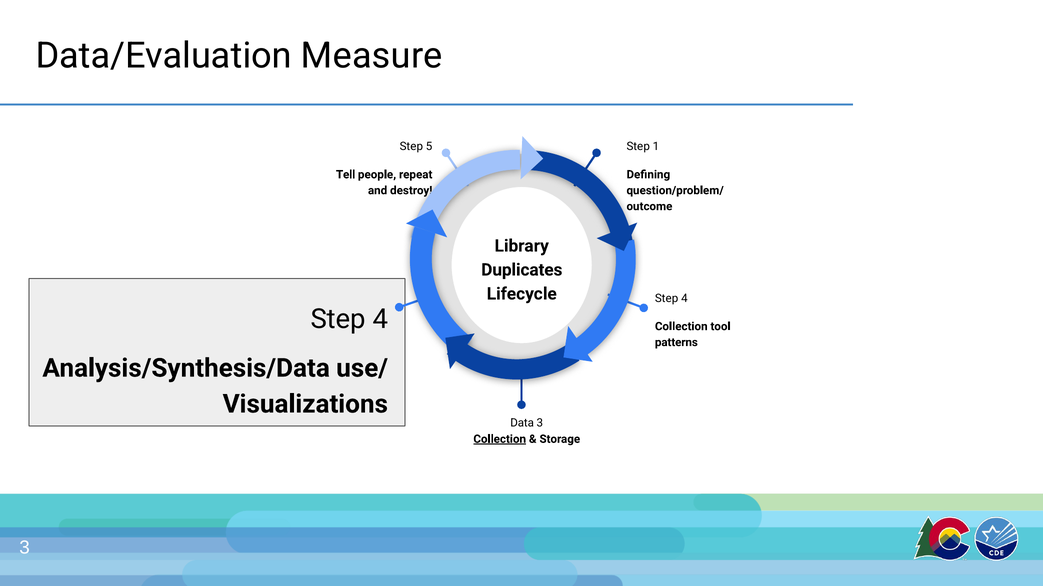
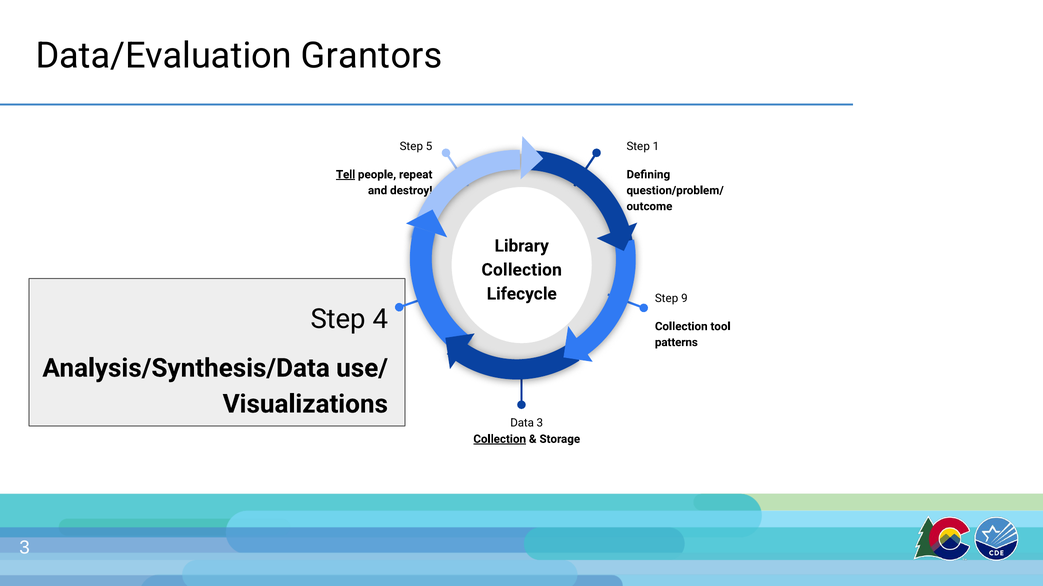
Measure: Measure -> Grantors
Tell underline: none -> present
Duplicates at (522, 270): Duplicates -> Collection
4 at (684, 299): 4 -> 9
